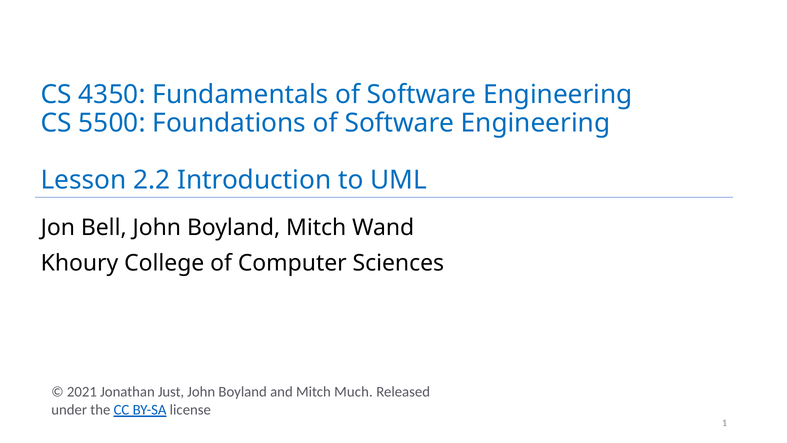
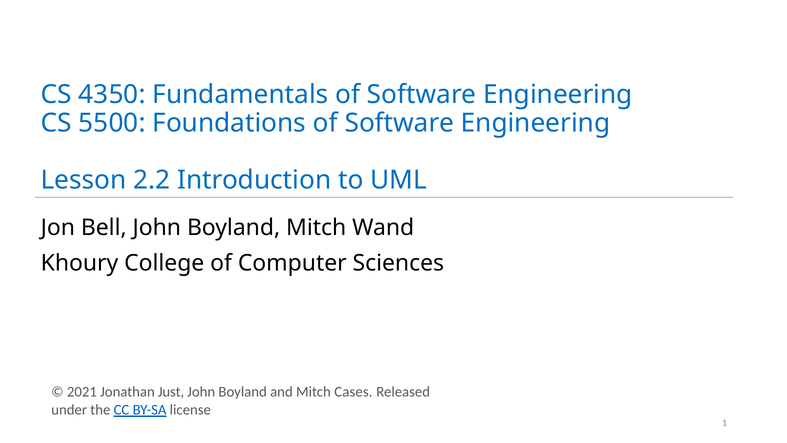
Much: Much -> Cases
